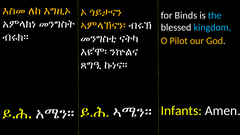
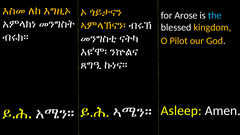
Binds: Binds -> Arose
kingdom colour: light blue -> yellow
Infants: Infants -> Asleep
